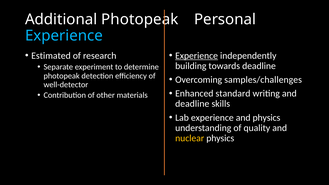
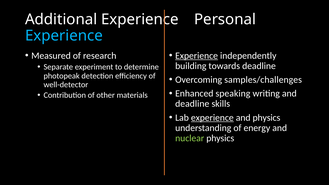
Additional Photopeak: Photopeak -> Experience
Estimated: Estimated -> Measured
standard: standard -> speaking
experience at (212, 118) underline: none -> present
quality: quality -> energy
nuclear colour: yellow -> light green
